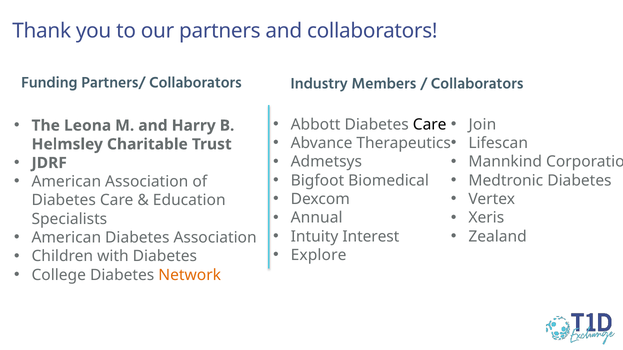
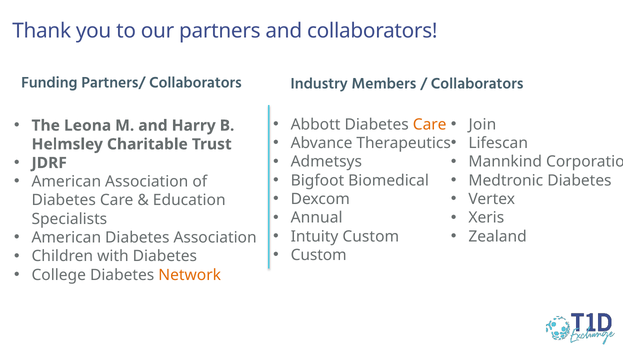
Care at (430, 125) colour: black -> orange
Intuity Interest: Interest -> Custom
Explore at (319, 255): Explore -> Custom
